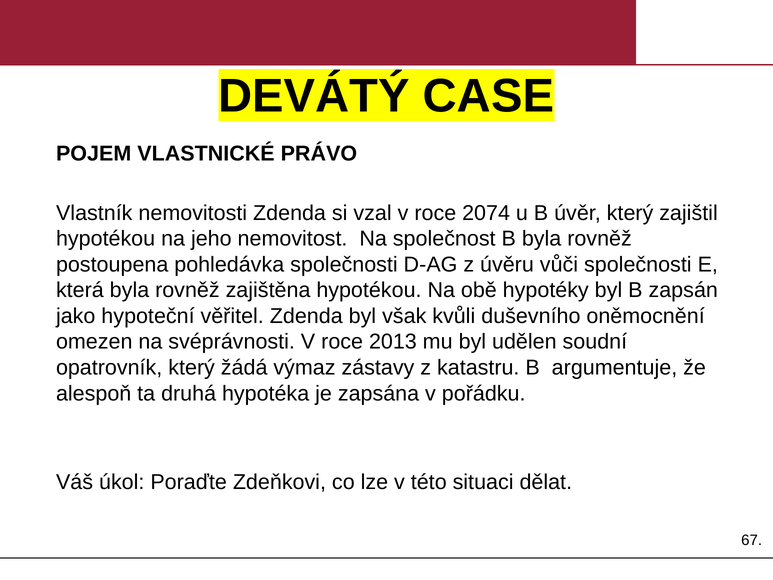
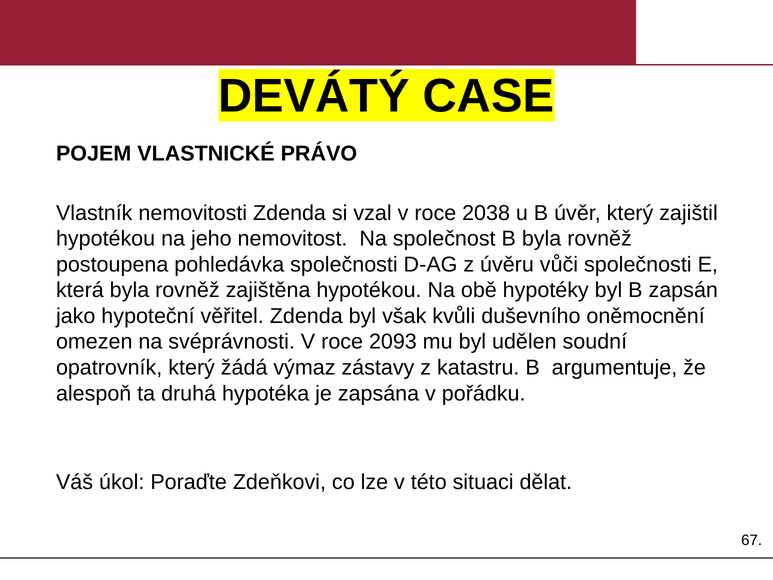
2074: 2074 -> 2038
2013: 2013 -> 2093
